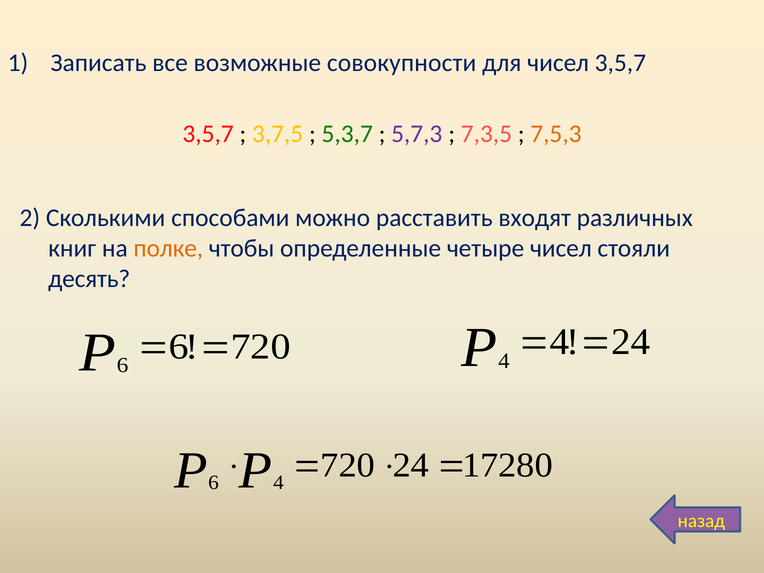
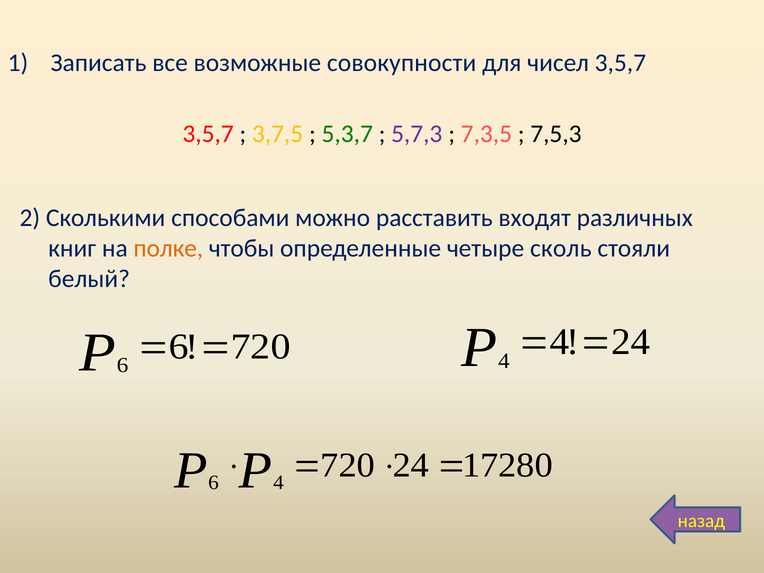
7,5,3 colour: orange -> black
четыре чисел: чисел -> сколь
десять: десять -> белый
